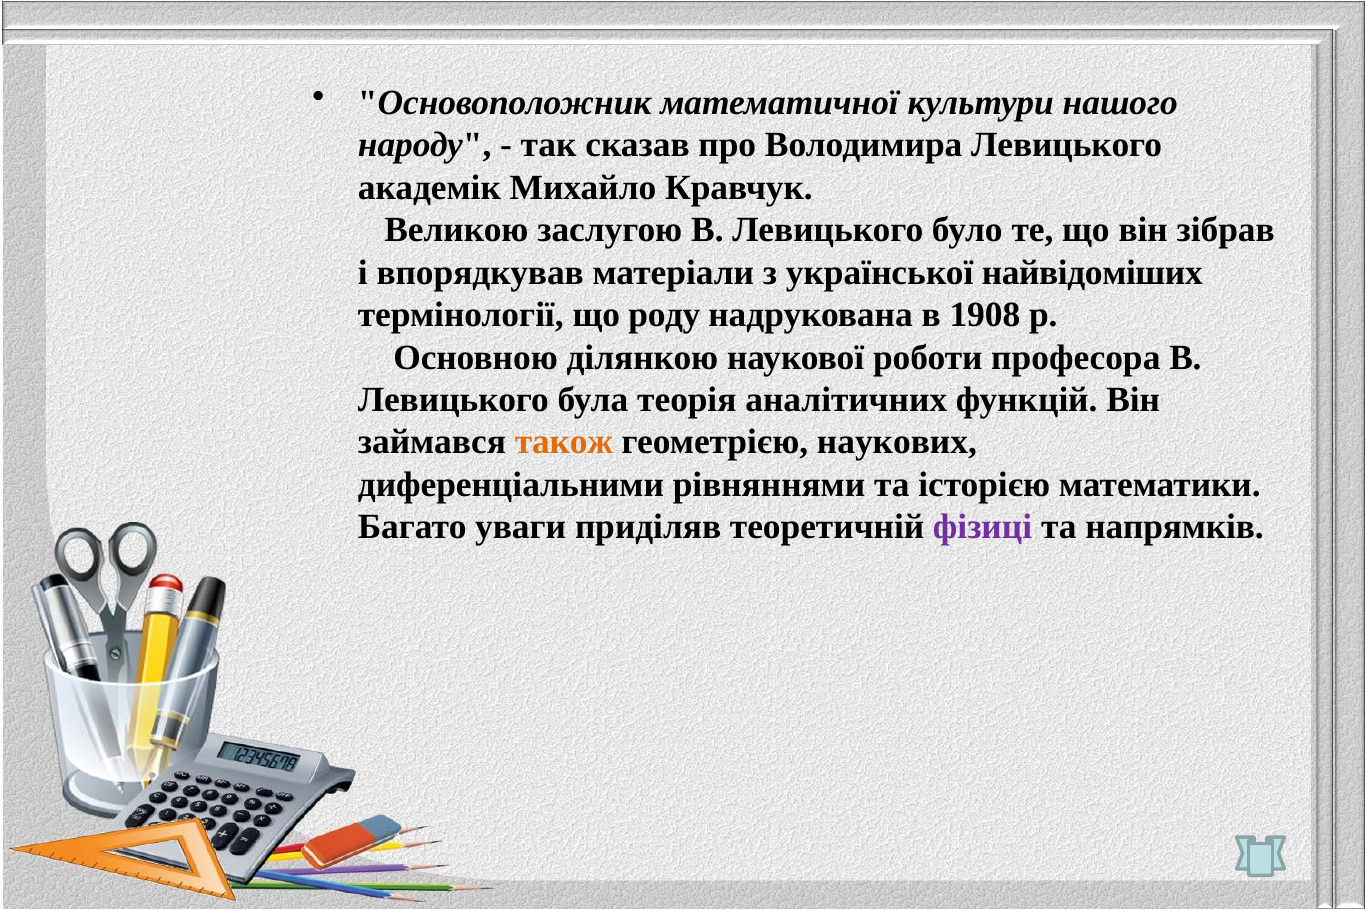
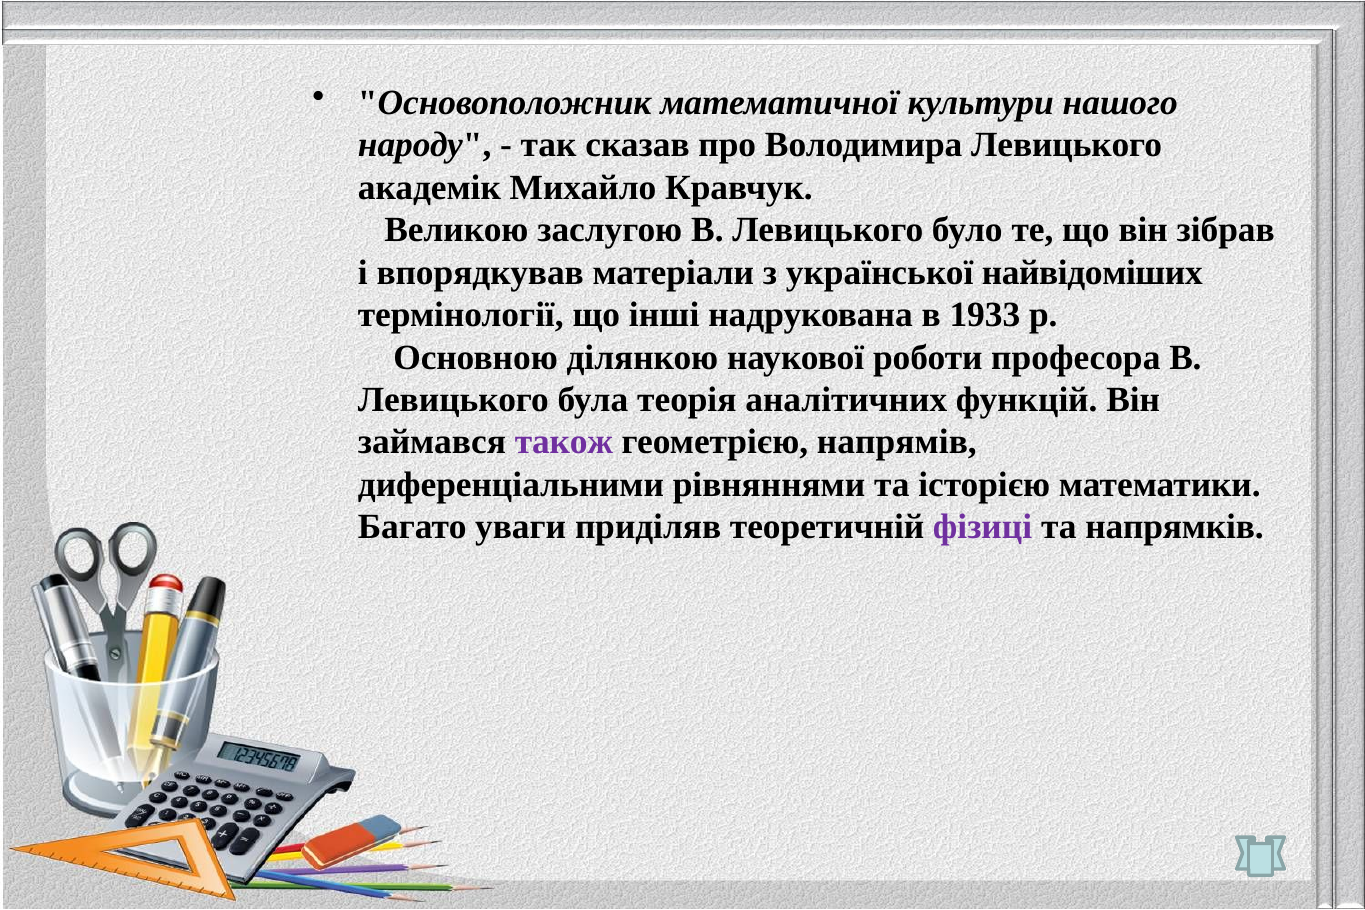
роду: роду -> інші
1908: 1908 -> 1933
також colour: orange -> purple
наукових: наукових -> напрямів
